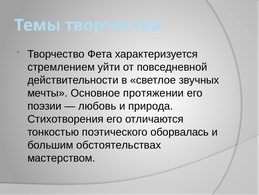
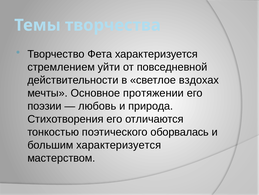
звучных: звучных -> вздохах
большим обстоятельствах: обстоятельствах -> характеризуется
